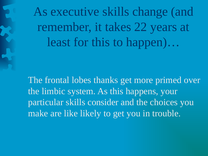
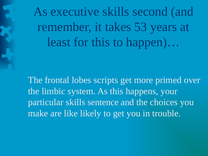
change: change -> second
22: 22 -> 53
thanks: thanks -> scripts
consider: consider -> sentence
